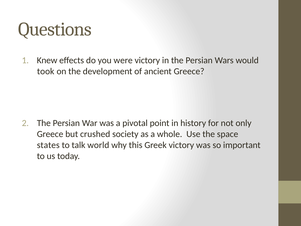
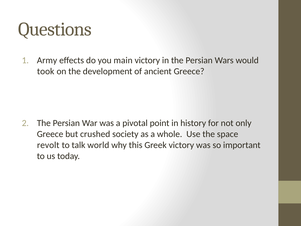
Knew: Knew -> Army
were: were -> main
states: states -> revolt
